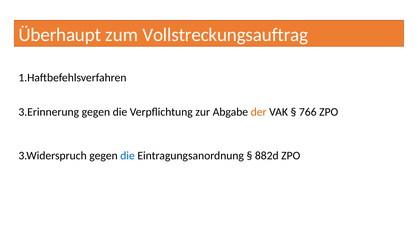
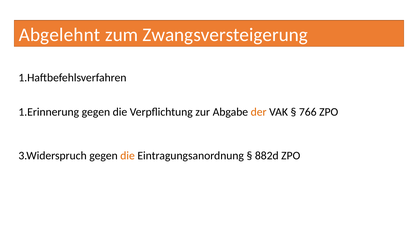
Überhaupt: Überhaupt -> Abgelehnt
Vollstreckungsauftrag: Vollstreckungsauftrag -> Zwangsversteigerung
3.Erinnerung: 3.Erinnerung -> 1.Erinnerung
die at (128, 156) colour: blue -> orange
